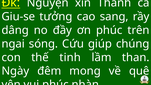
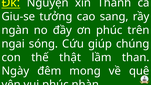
dâng: dâng -> ngàn
tinh: tinh -> thật
